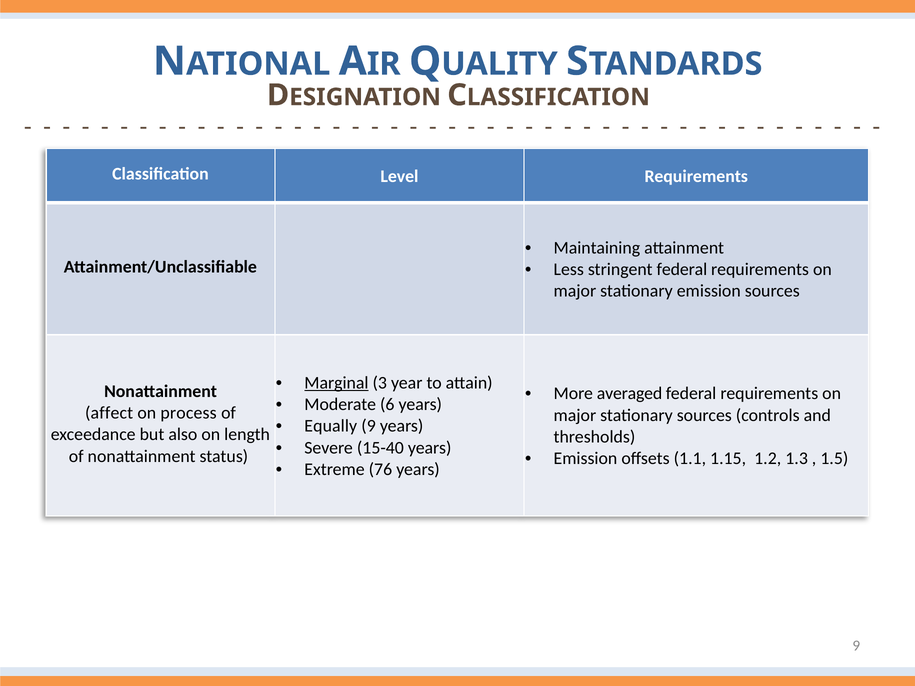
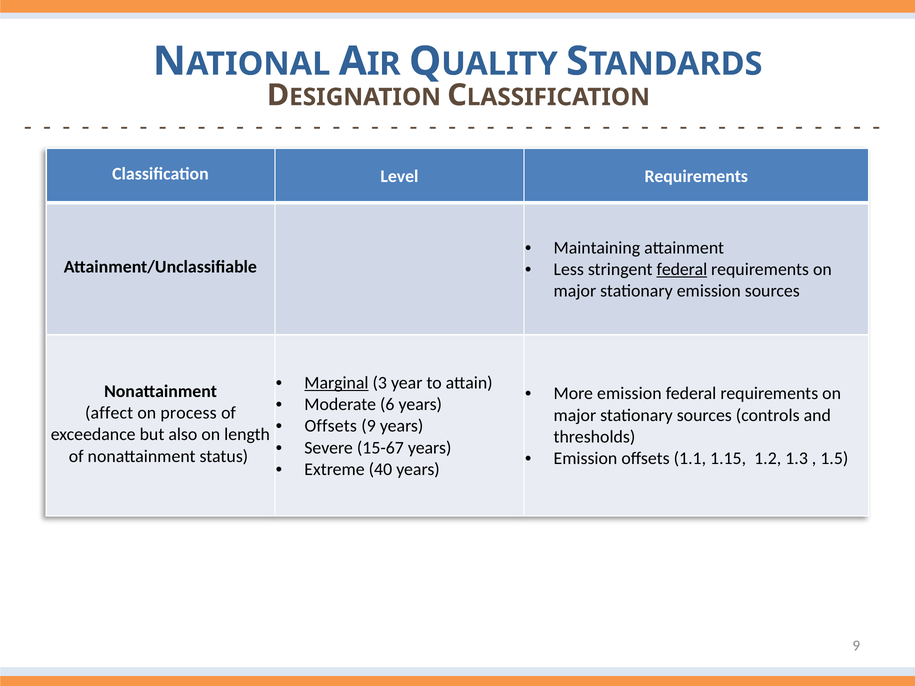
federal at (682, 270) underline: none -> present
More averaged: averaged -> emission
Equally at (331, 426): Equally -> Offsets
15-40: 15-40 -> 15-67
76: 76 -> 40
